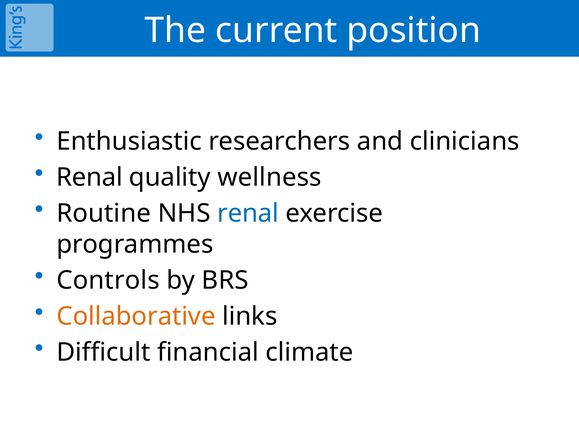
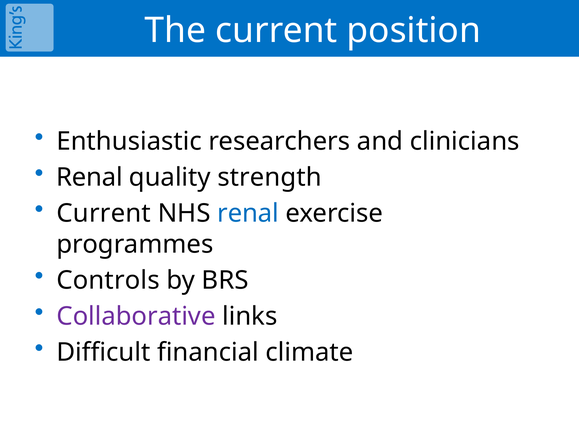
wellness: wellness -> strength
Routine at (104, 214): Routine -> Current
Collaborative colour: orange -> purple
